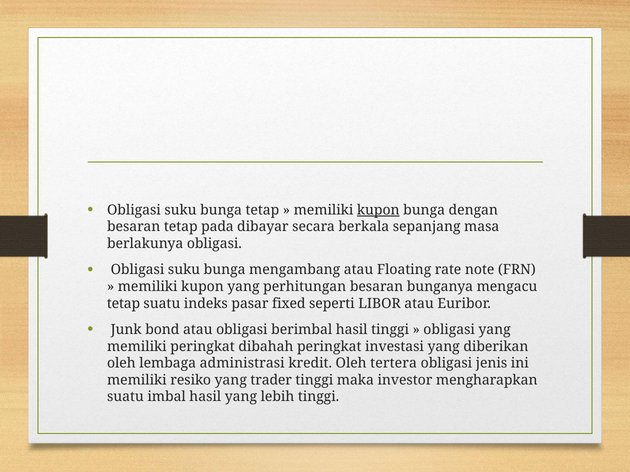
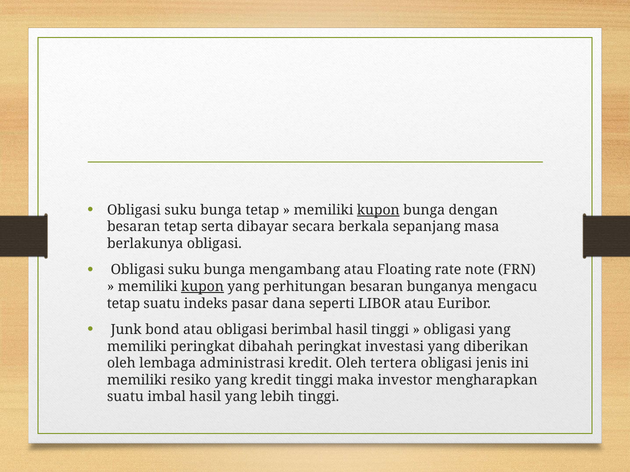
pada: pada -> serta
kupon at (202, 287) underline: none -> present
fixed: fixed -> dana
yang trader: trader -> kredit
